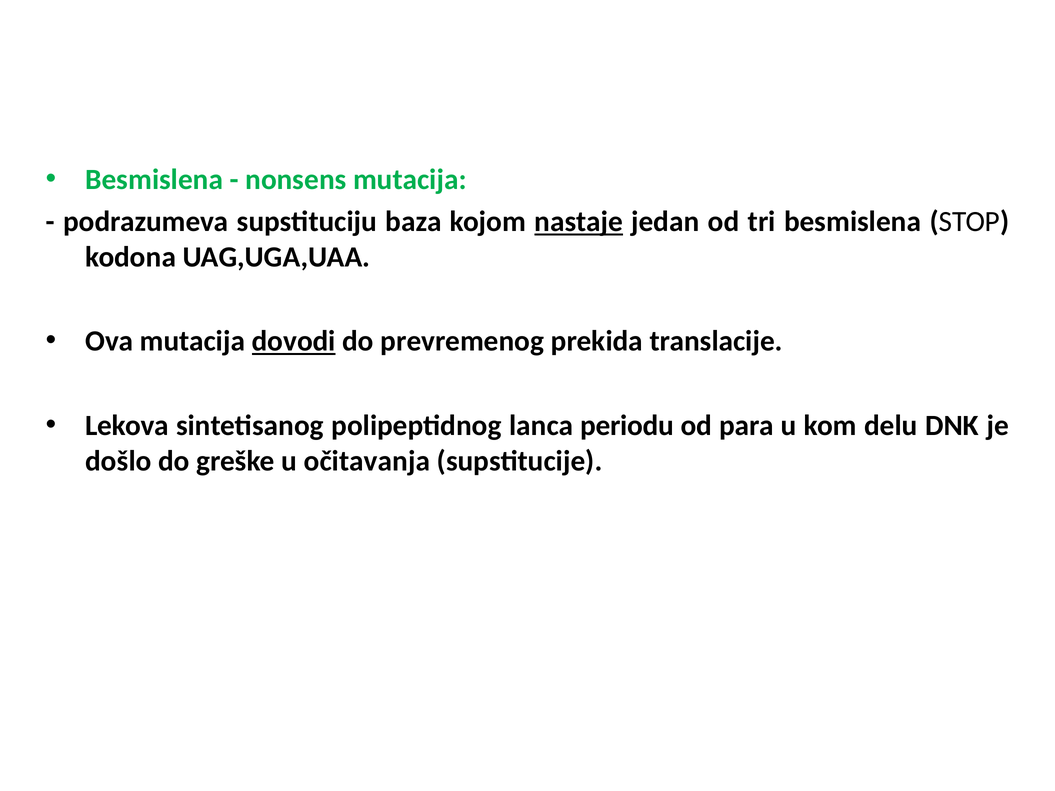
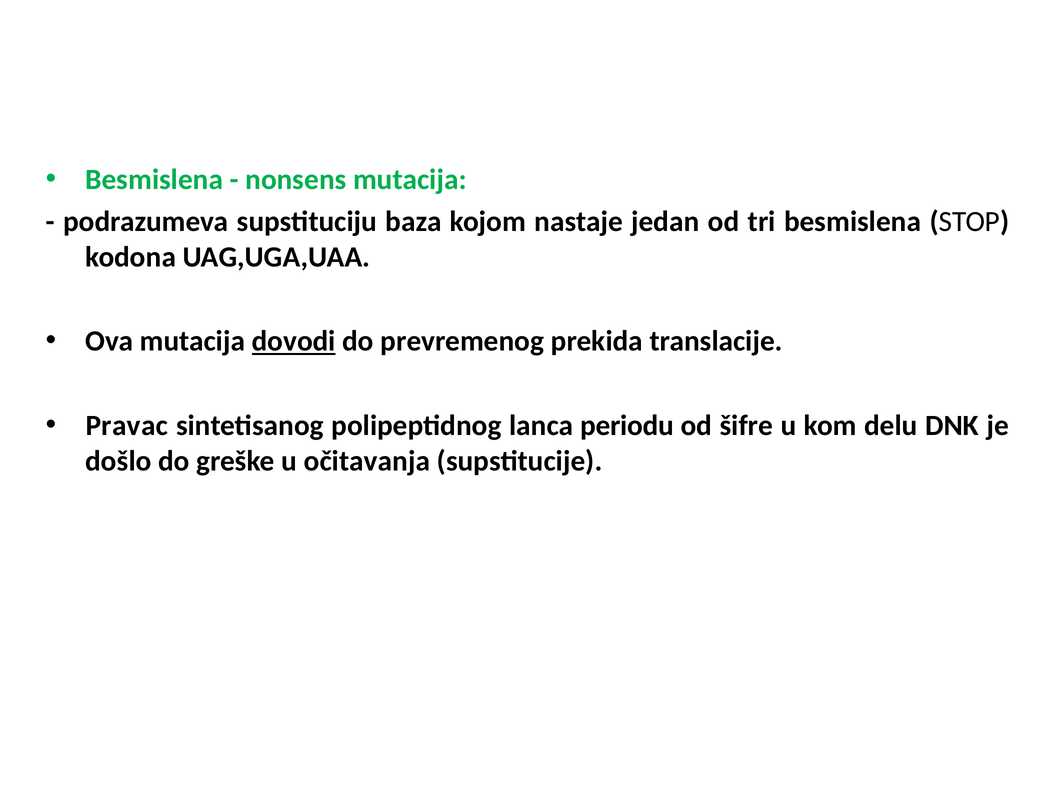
nastaje underline: present -> none
Lekova: Lekova -> Pravac
para: para -> šifre
